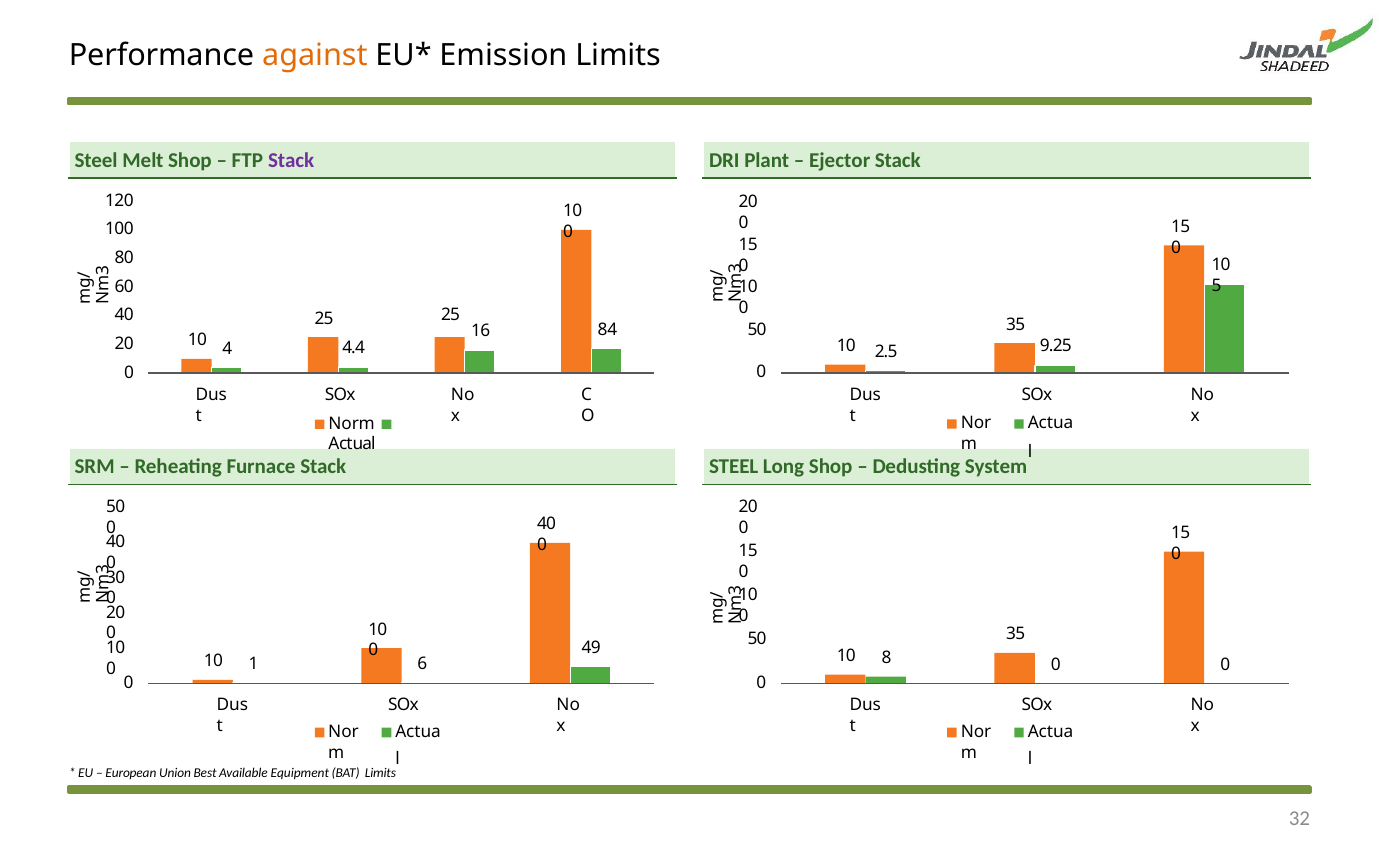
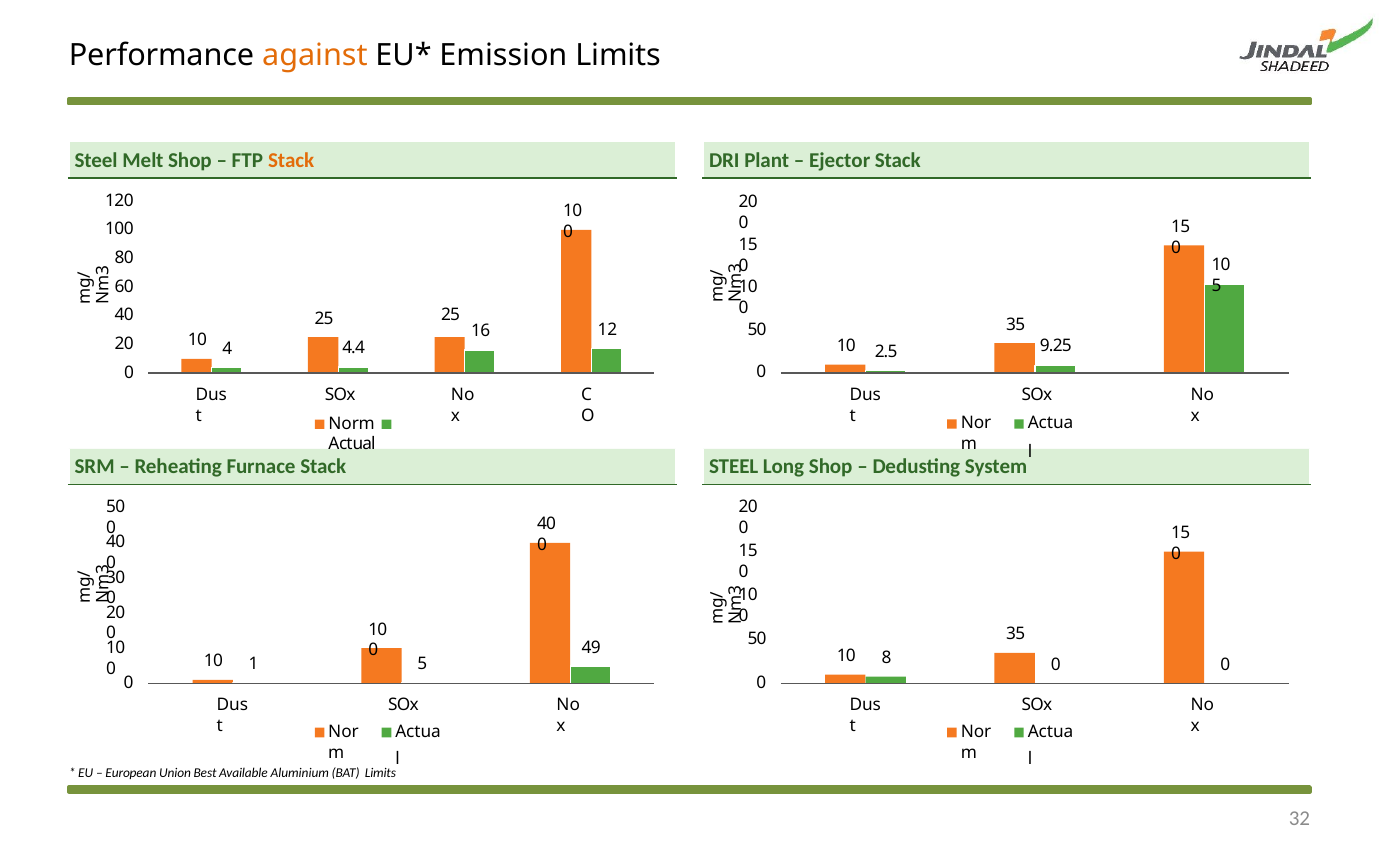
Stack at (291, 160) colour: purple -> orange
84: 84 -> 12
1 6: 6 -> 5
Equipment: Equipment -> Aluminium
